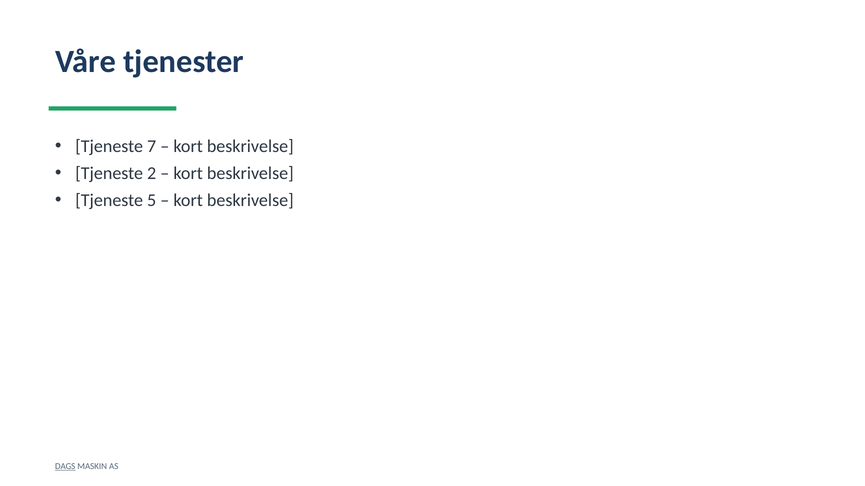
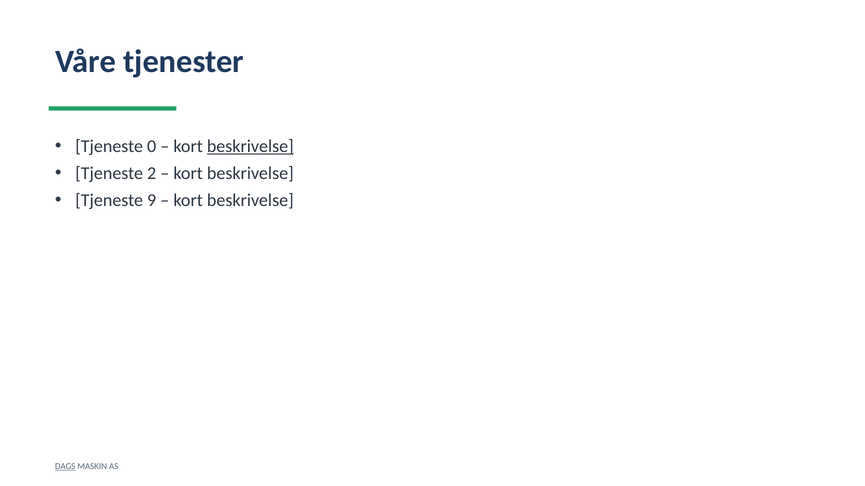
7: 7 -> 0
beskrivelse at (250, 147) underline: none -> present
5: 5 -> 9
